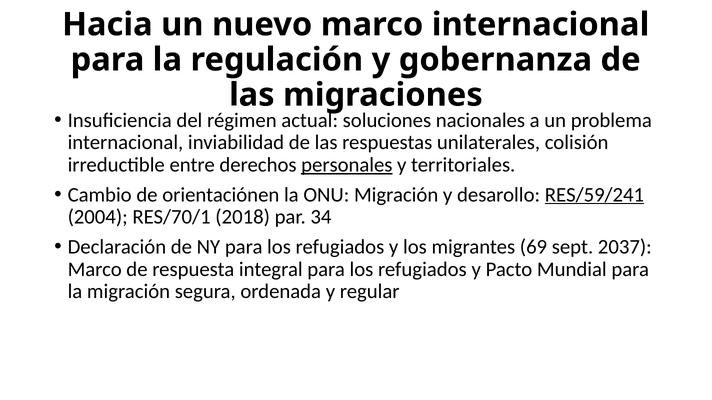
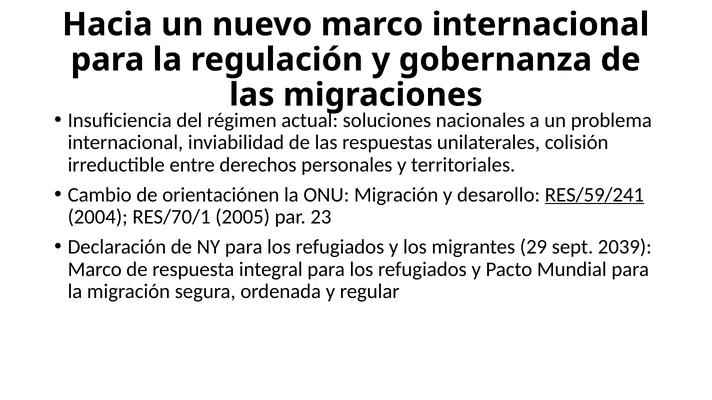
personales underline: present -> none
2018: 2018 -> 2005
34: 34 -> 23
69: 69 -> 29
2037: 2037 -> 2039
